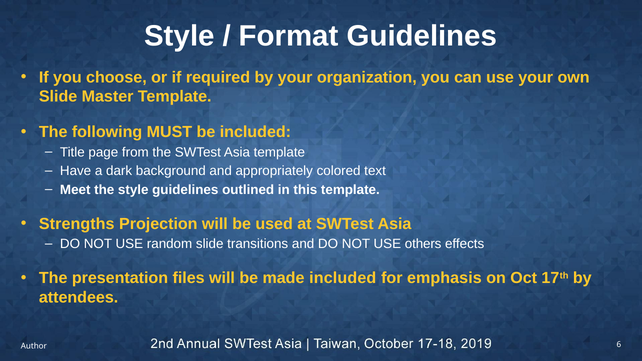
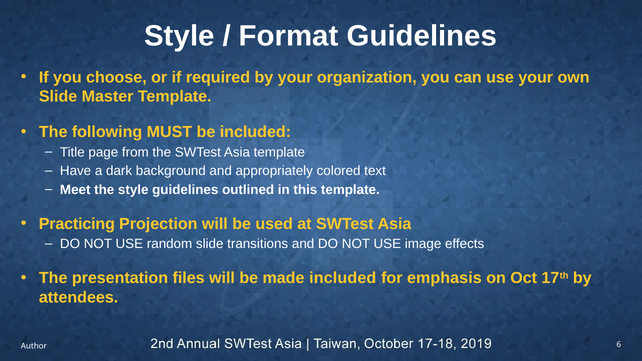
Strengths: Strengths -> Practicing
others: others -> image
